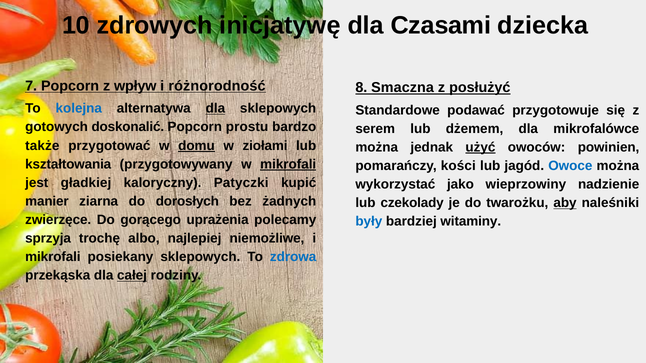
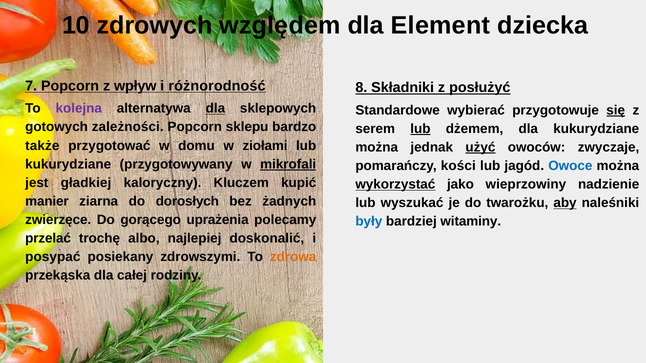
inicjatywę: inicjatywę -> względem
Czasami: Czasami -> Element
Smaczna: Smaczna -> Składniki
kolejna colour: blue -> purple
podawać: podawać -> wybierać
się underline: none -> present
doskonalić: doskonalić -> zależności
prostu: prostu -> sklepu
lub at (420, 129) underline: none -> present
dla mikrofalówce: mikrofalówce -> kukurydziane
domu underline: present -> none
powinien: powinien -> zwyczaje
kształtowania at (68, 164): kształtowania -> kukurydziane
Patyczki: Patyczki -> Kluczem
wykorzystać underline: none -> present
czekolady: czekolady -> wyszukać
sprzyja: sprzyja -> przelać
niemożliwe: niemożliwe -> doskonalić
mikrofali at (53, 257): mikrofali -> posypać
posiekany sklepowych: sklepowych -> zdrowszymi
zdrowa colour: blue -> orange
całej underline: present -> none
